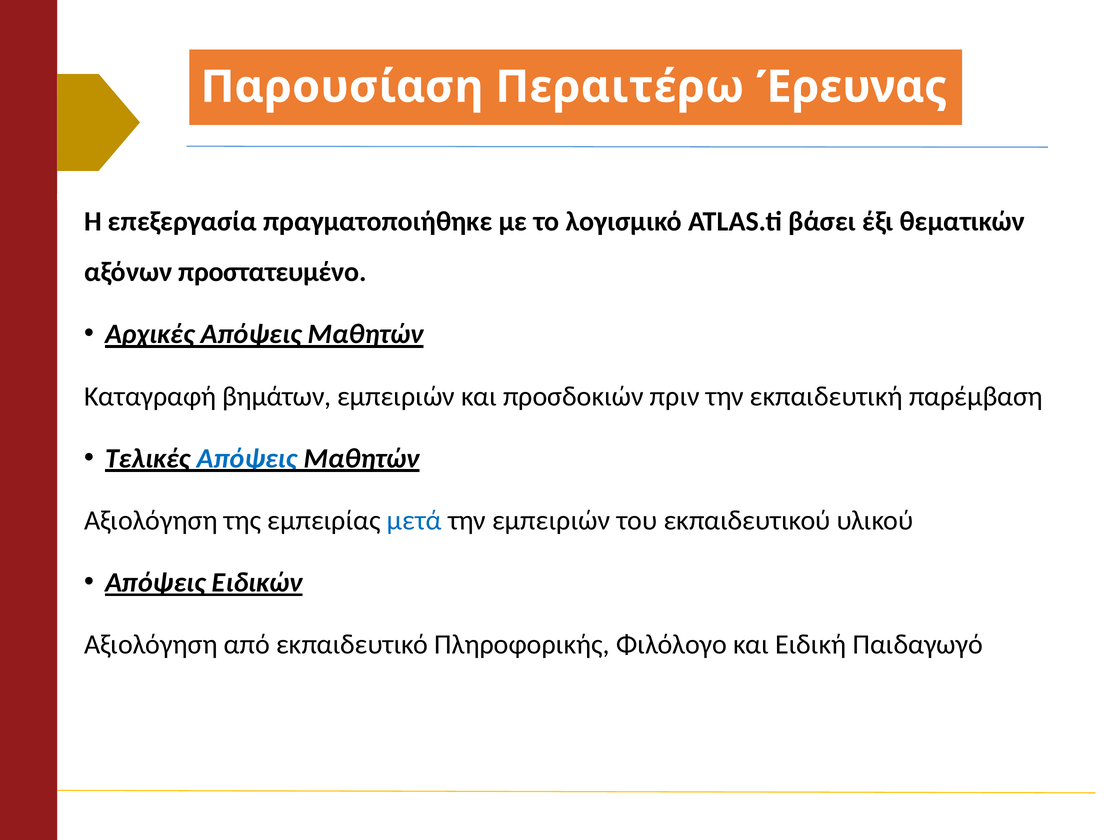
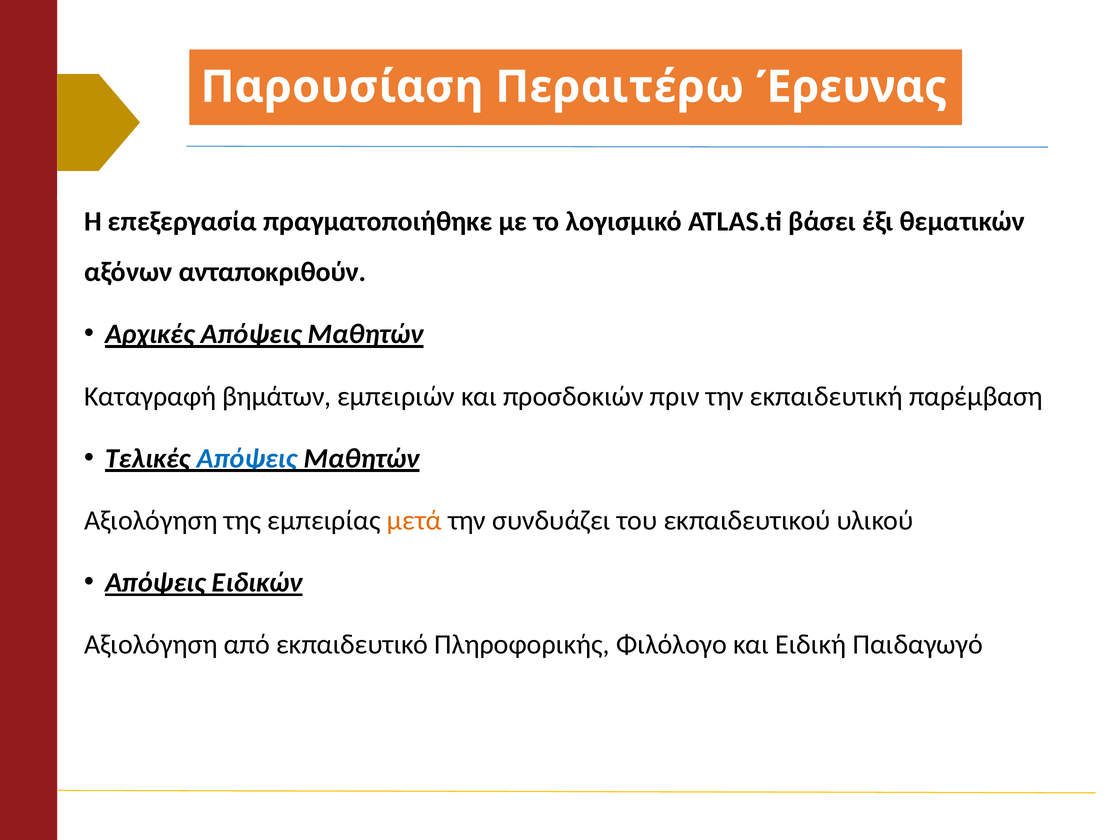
προστατευμένο: προστατευμένο -> ανταποκριθούν
μετά colour: blue -> orange
την εμπειριών: εμπειριών -> συνδυάζει
